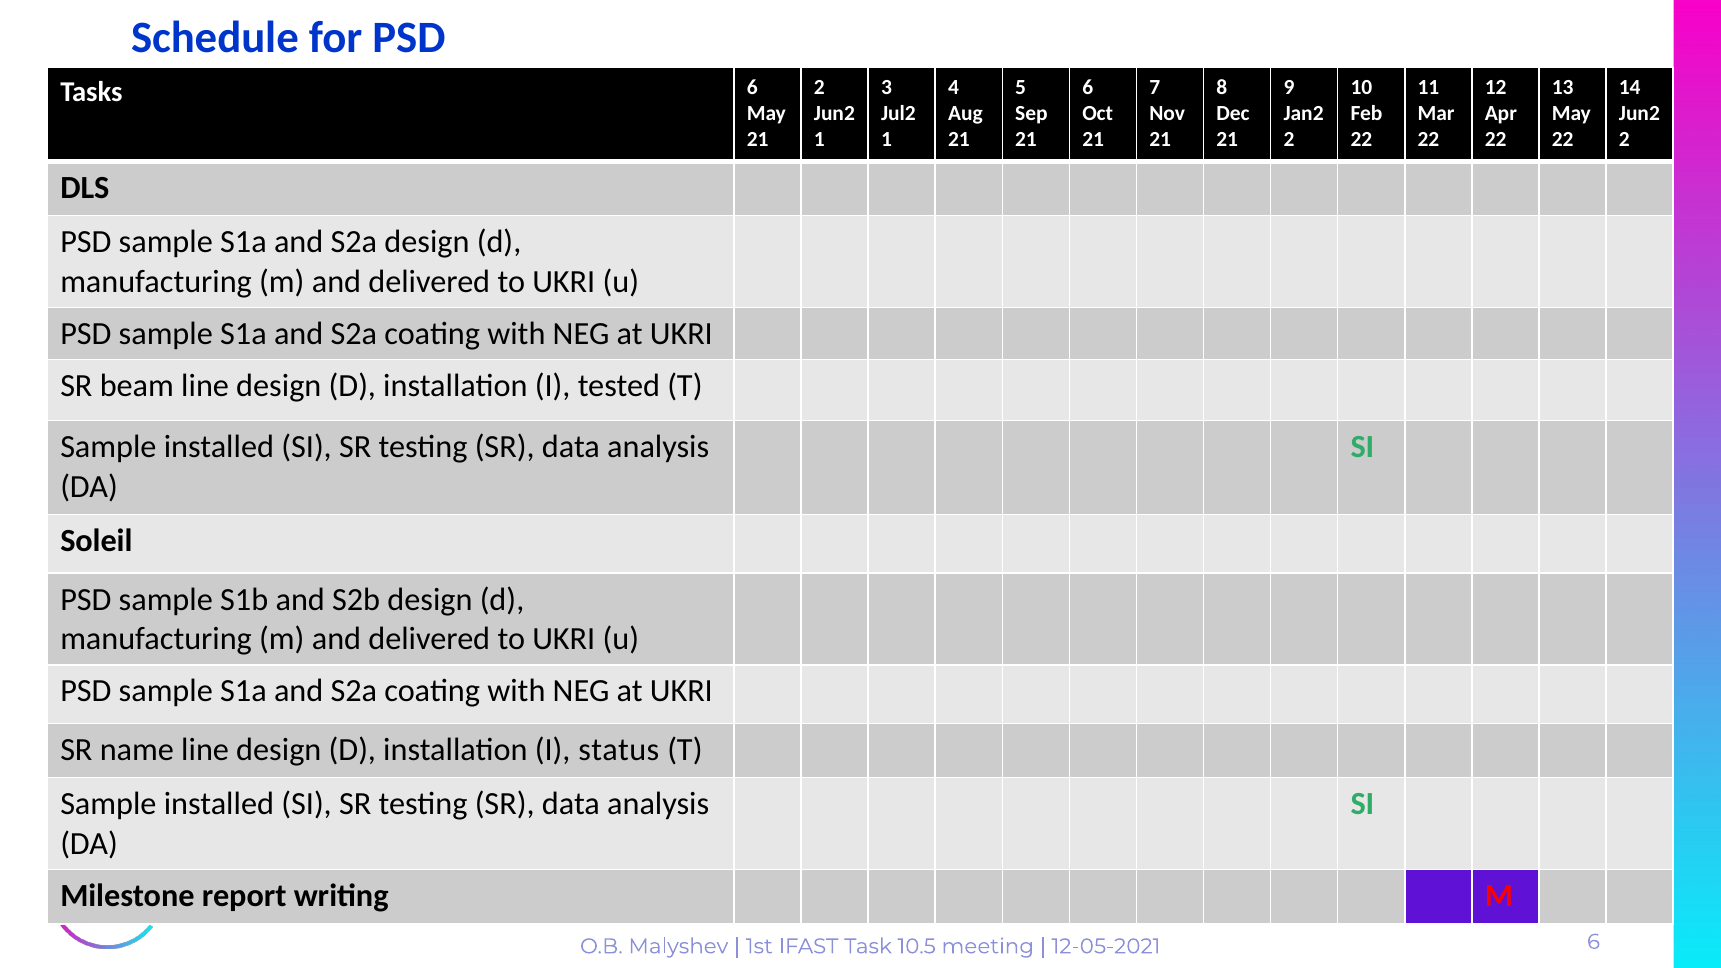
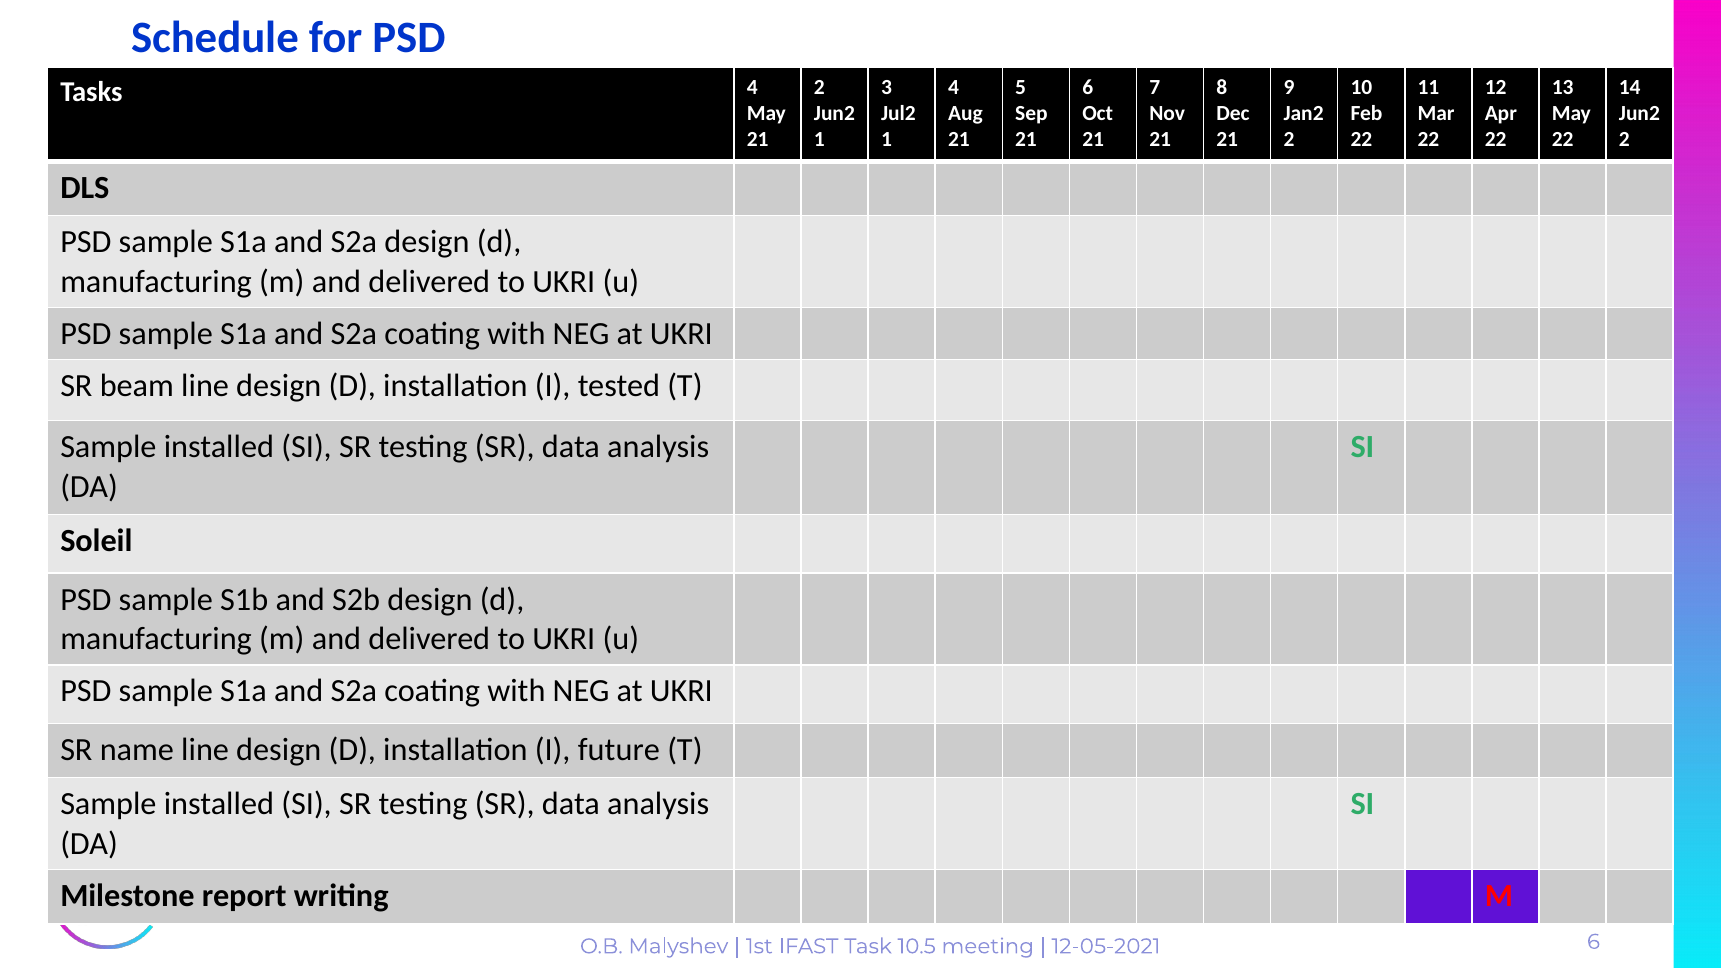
Tasks 6: 6 -> 4
status: status -> future
